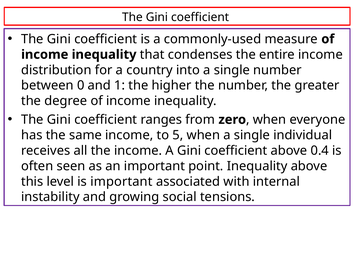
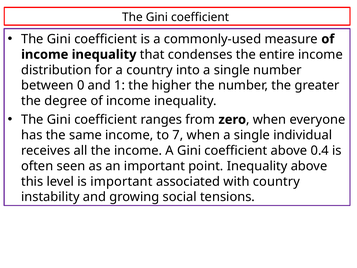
5: 5 -> 7
with internal: internal -> country
